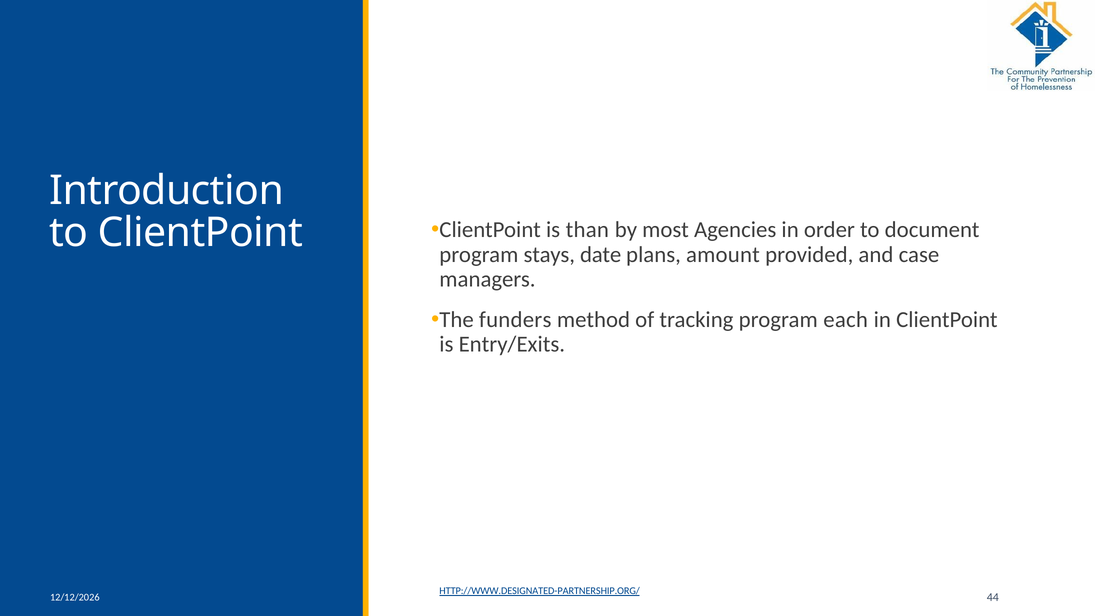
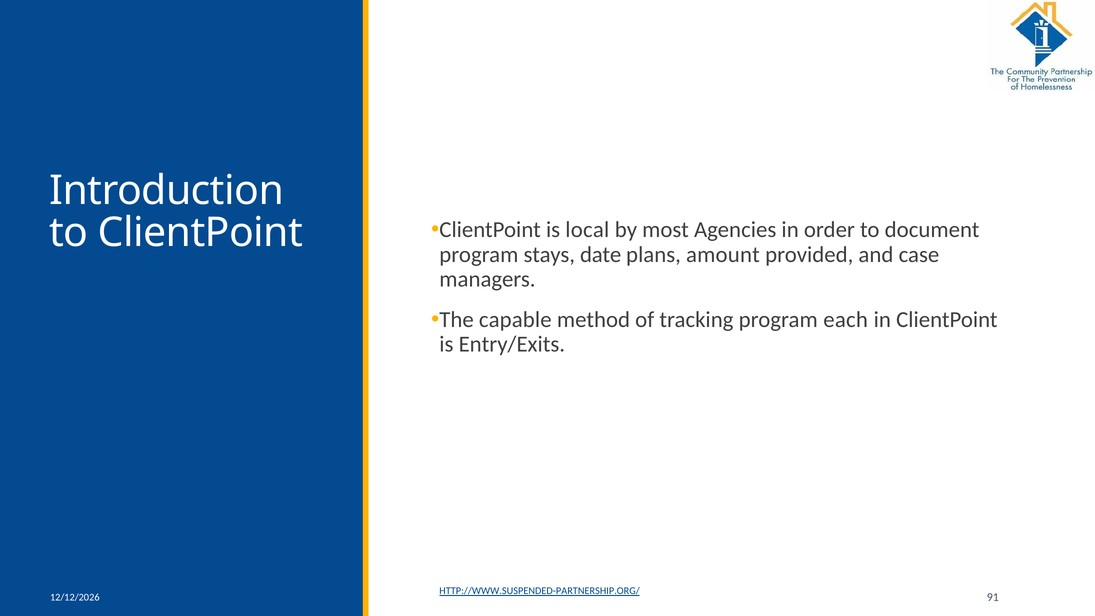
than: than -> local
funders: funders -> capable
HTTP://WWW.DESIGNATED-PARTNERSHIP.ORG/: HTTP://WWW.DESIGNATED-PARTNERSHIP.ORG/ -> HTTP://WWW.SUSPENDED-PARTNERSHIP.ORG/
44: 44 -> 91
